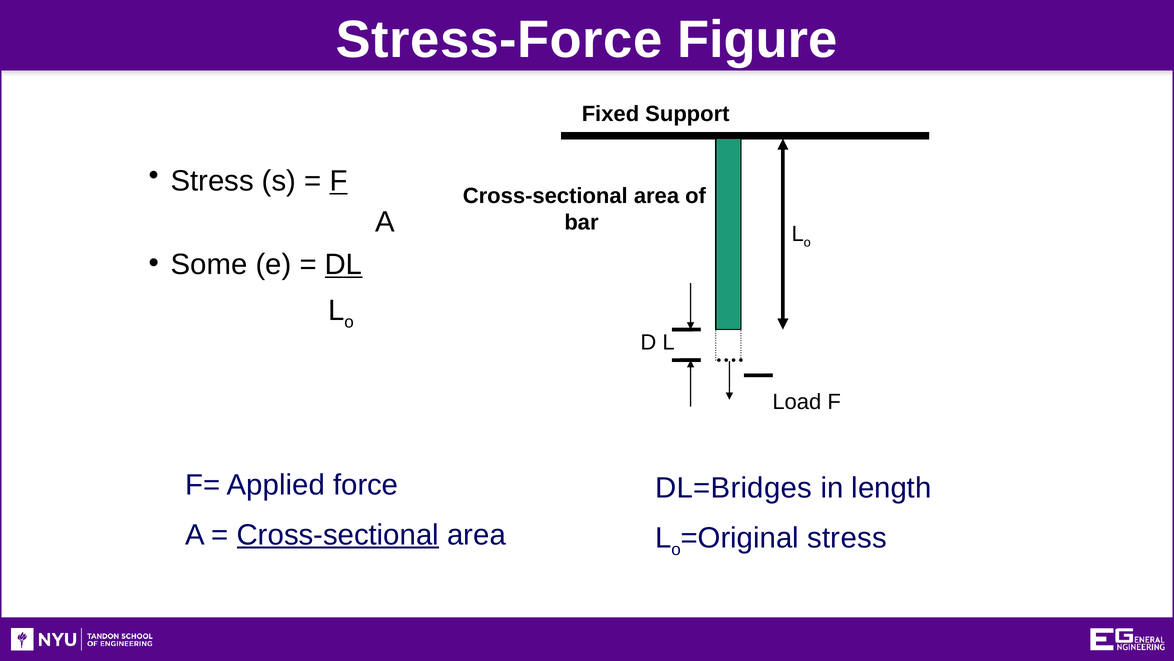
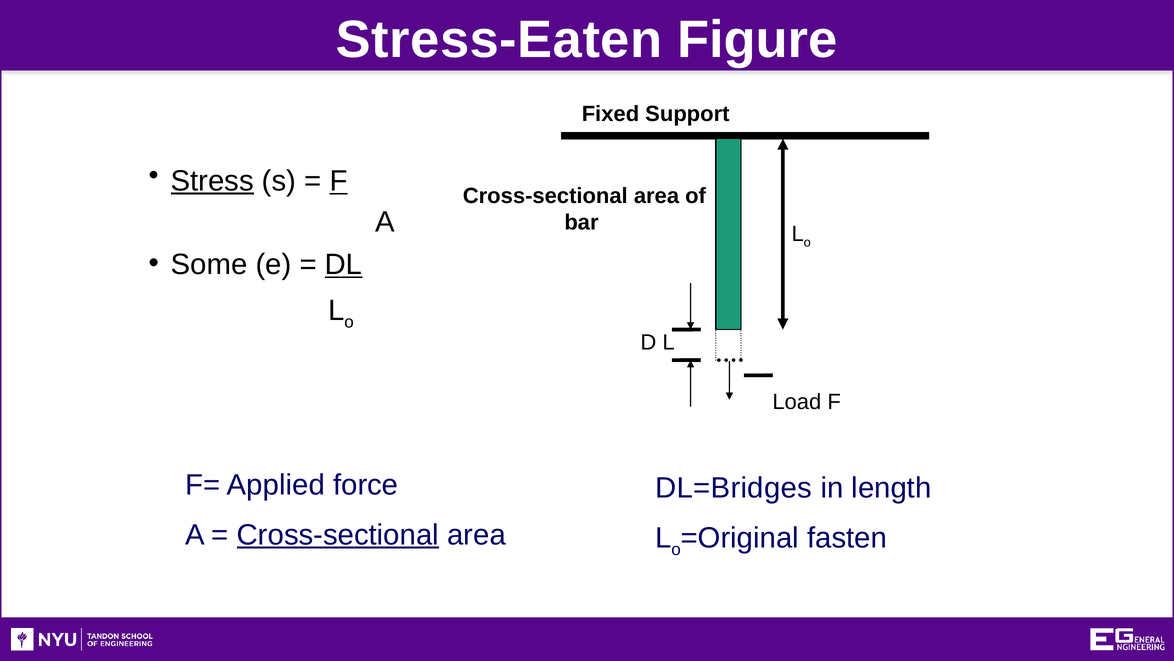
Stress-Force: Stress-Force -> Stress-Eaten
Stress at (212, 181) underline: none -> present
stress at (847, 538): stress -> fasten
